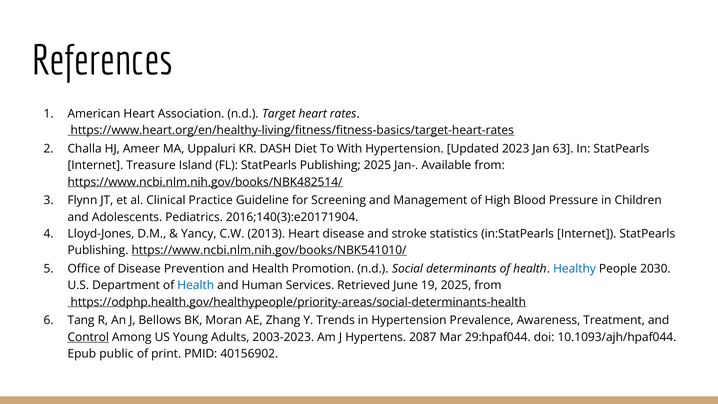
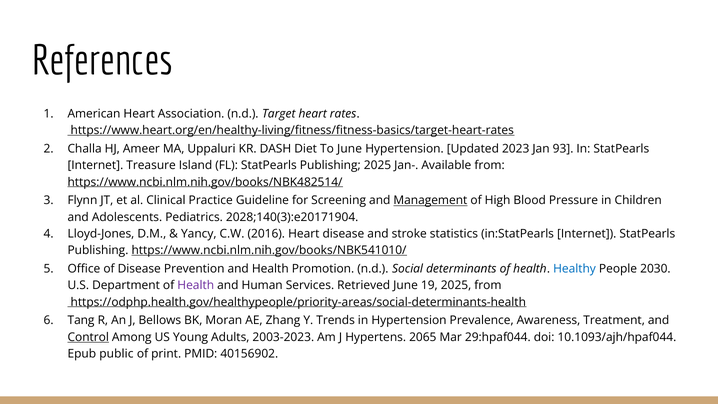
To With: With -> June
63: 63 -> 93
Management underline: none -> present
2016;140(3):e20171904: 2016;140(3):e20171904 -> 2028;140(3):e20171904
2013: 2013 -> 2016
Health at (196, 285) colour: blue -> purple
2087: 2087 -> 2065
